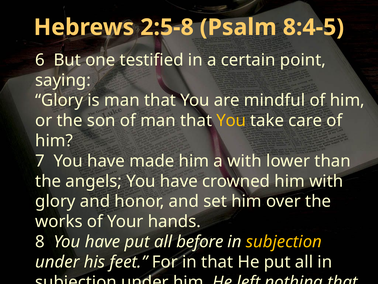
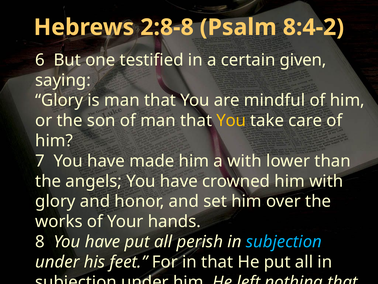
2:5-8: 2:5-8 -> 2:8-8
8:4-5: 8:4-5 -> 8:4-2
point: point -> given
before: before -> perish
subjection at (284, 241) colour: yellow -> light blue
